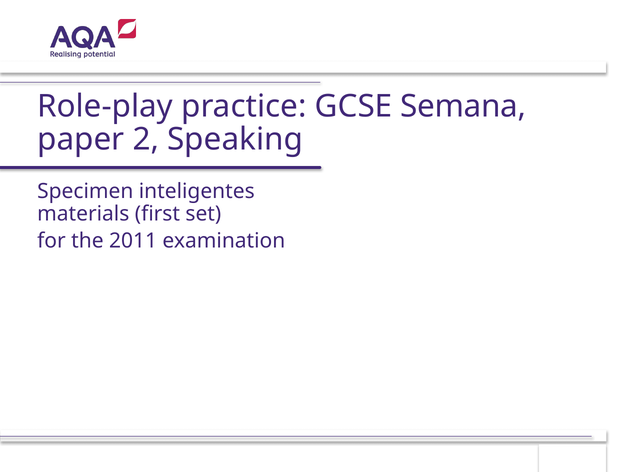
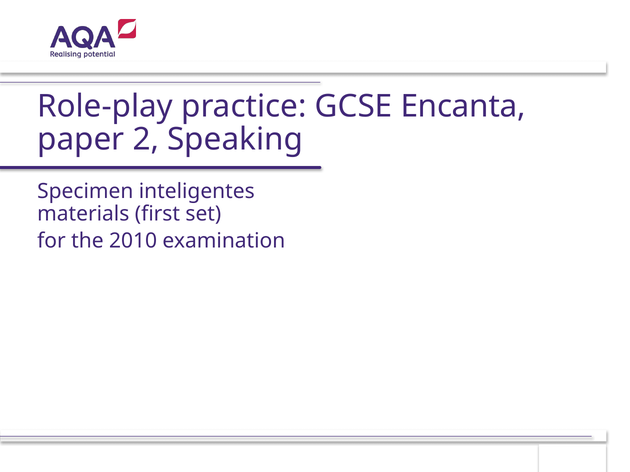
Semana: Semana -> Encanta
2011: 2011 -> 2010
